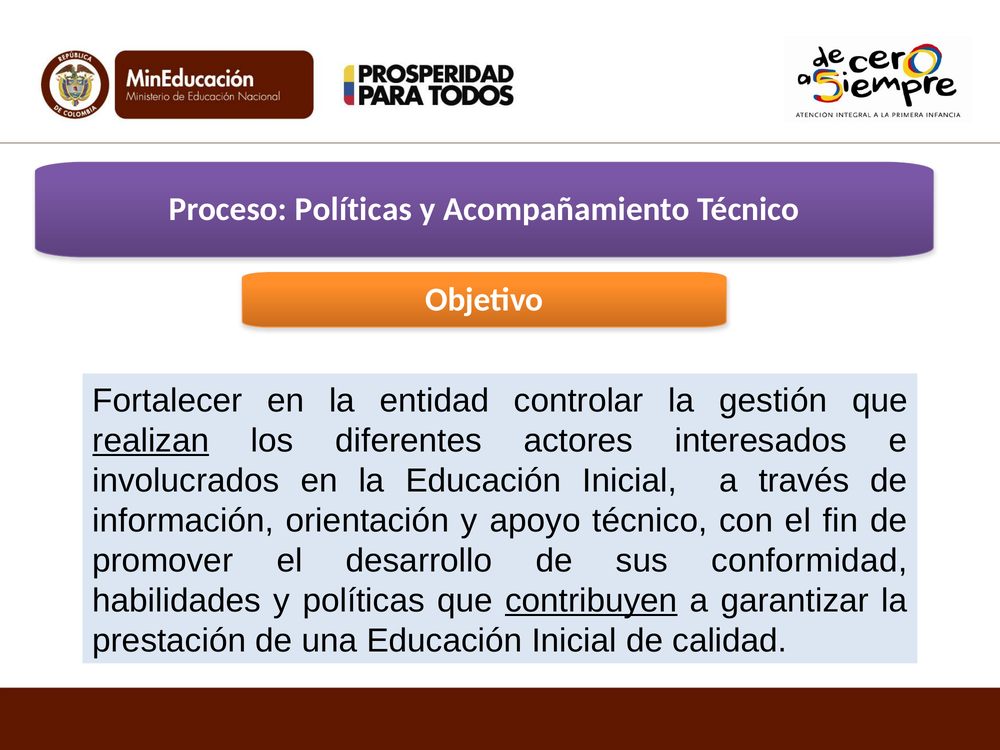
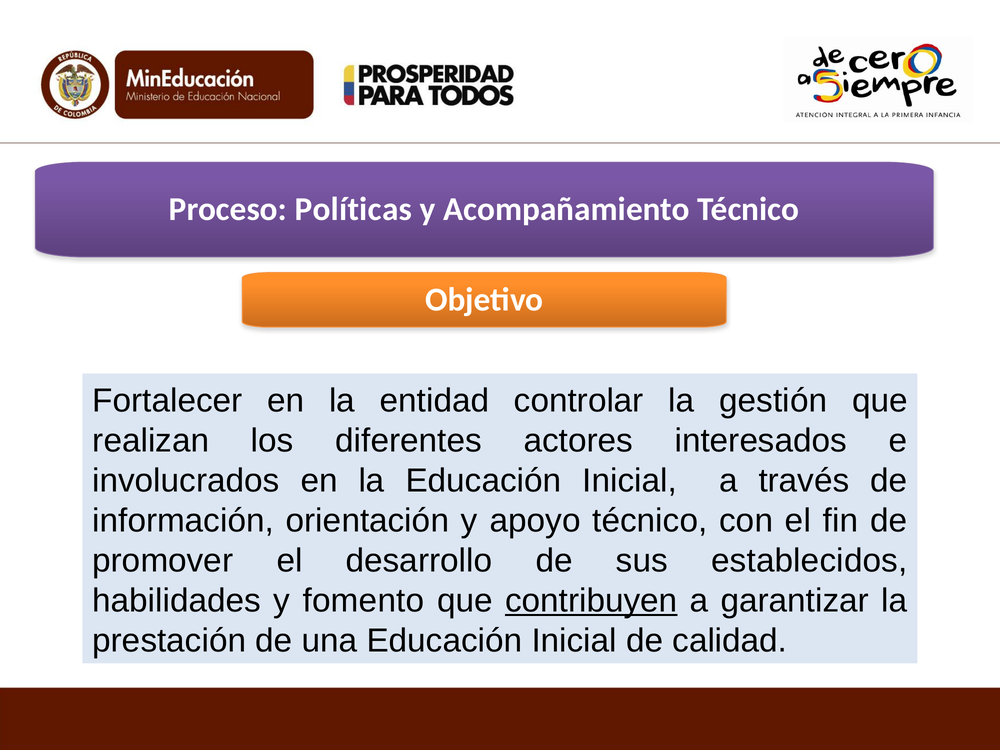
realizan underline: present -> none
conformidad: conformidad -> establecidos
y políticas: políticas -> fomento
